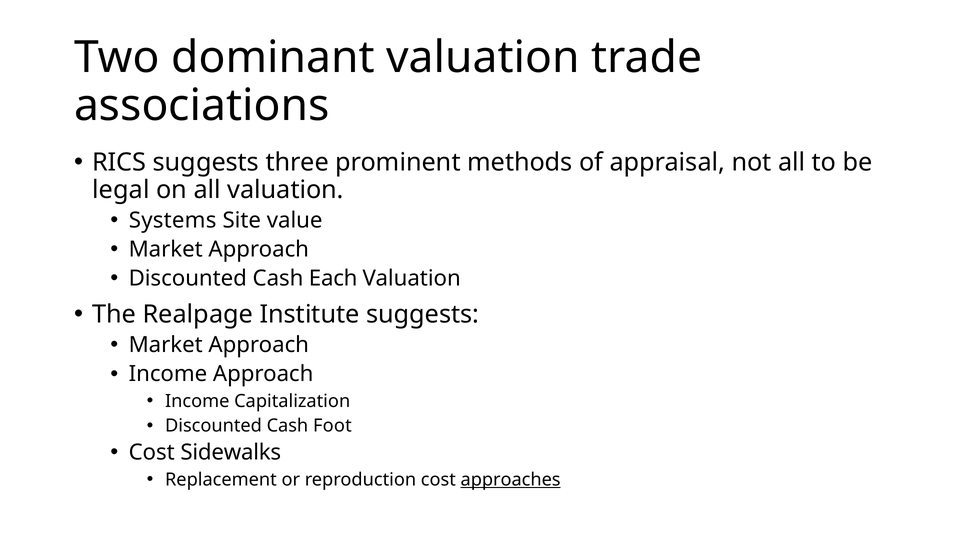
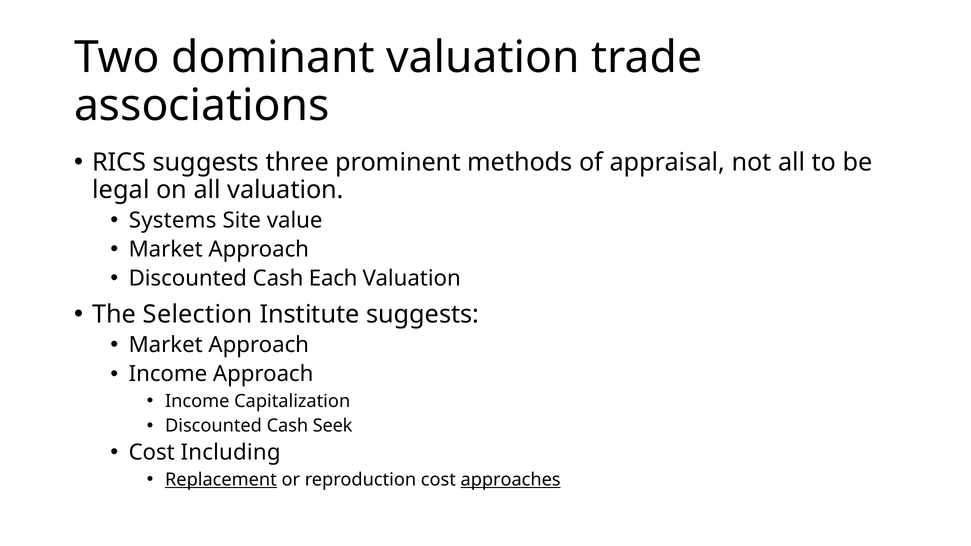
Realpage: Realpage -> Selection
Foot: Foot -> Seek
Sidewalks: Sidewalks -> Including
Replacement underline: none -> present
